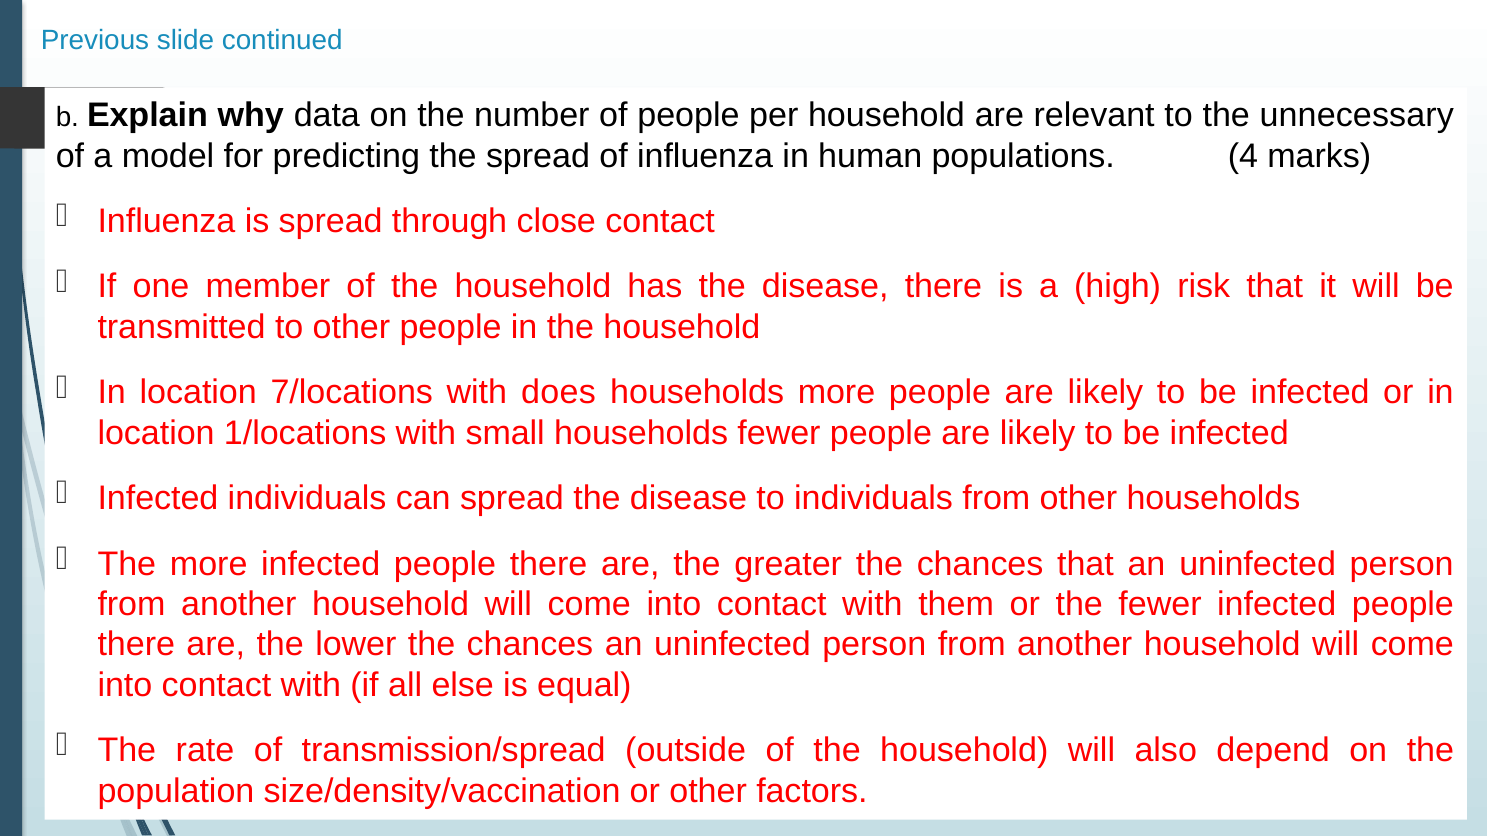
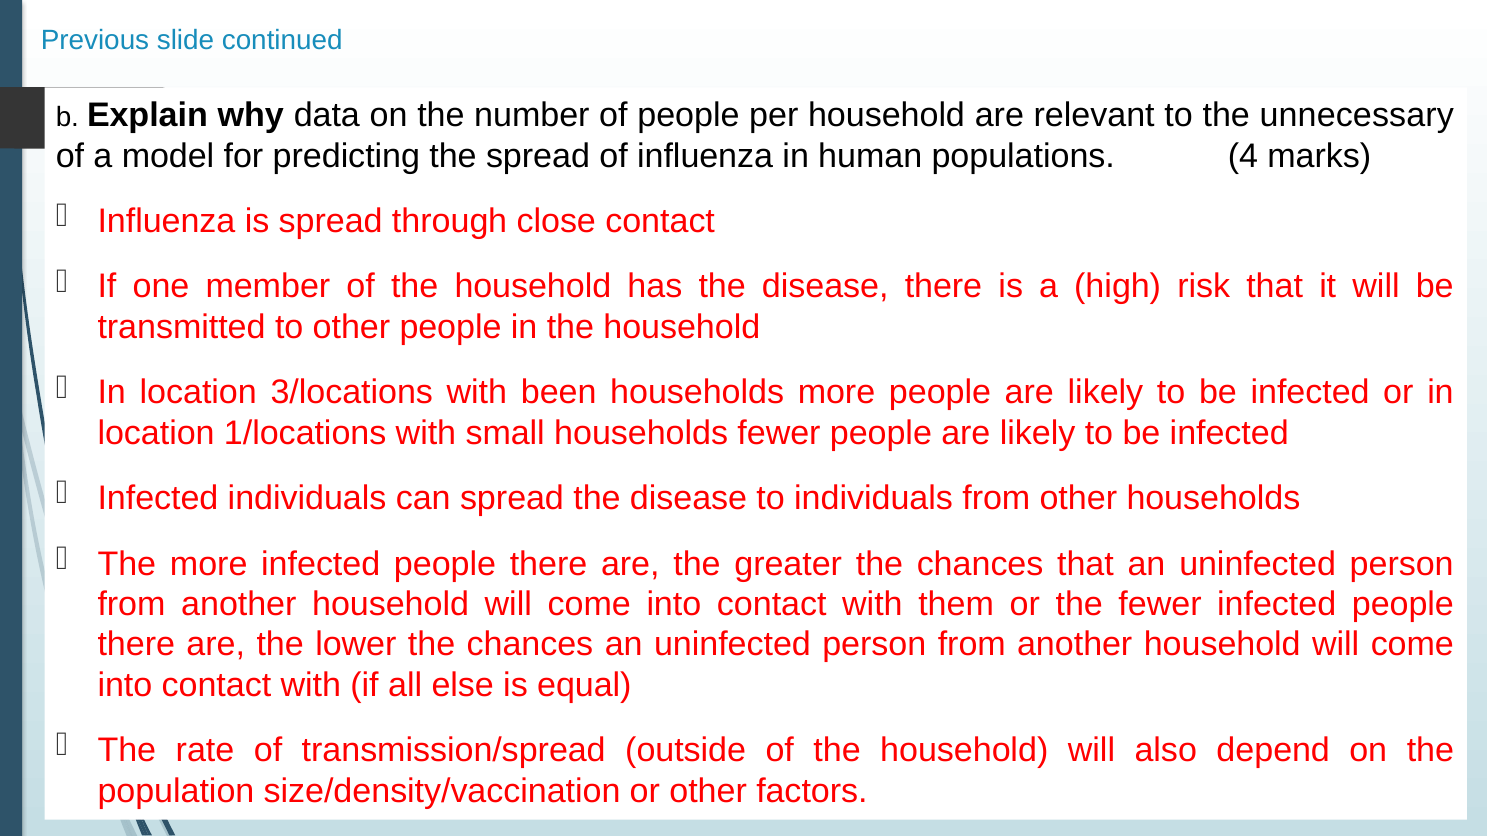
7/locations: 7/locations -> 3/locations
does: does -> been
